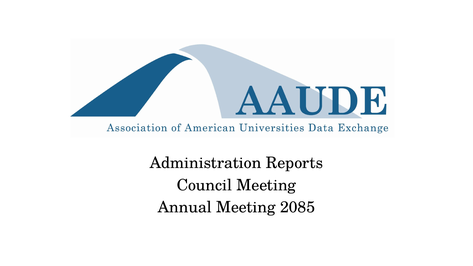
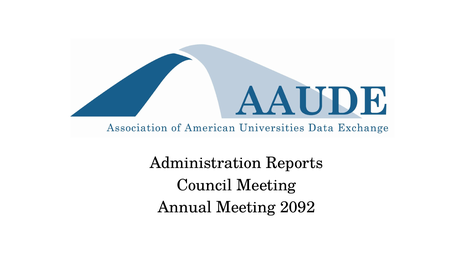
2085: 2085 -> 2092
